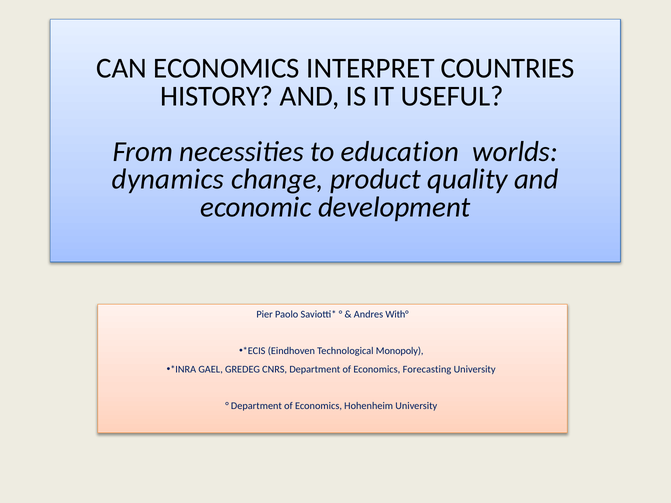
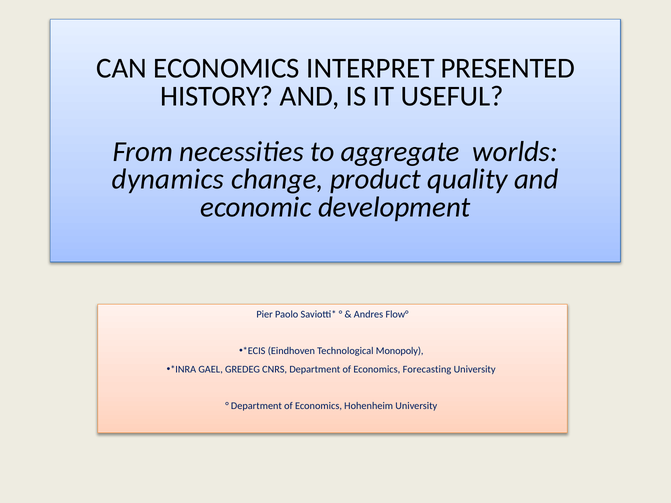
COUNTRIES: COUNTRIES -> PRESENTED
education: education -> aggregate
With°: With° -> Flow°
